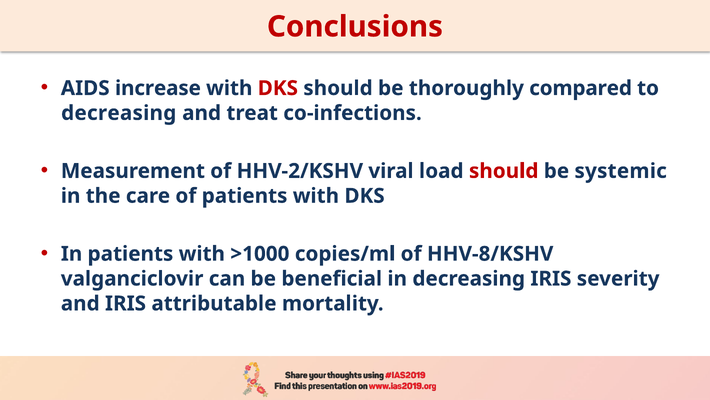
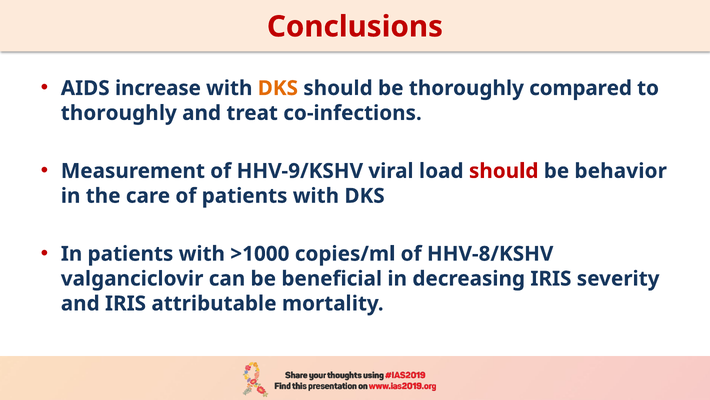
DKS at (278, 88) colour: red -> orange
decreasing at (119, 113): decreasing -> thoroughly
HHV-2/KSHV: HHV-2/KSHV -> HHV-9/KSHV
systemic: systemic -> behavior
